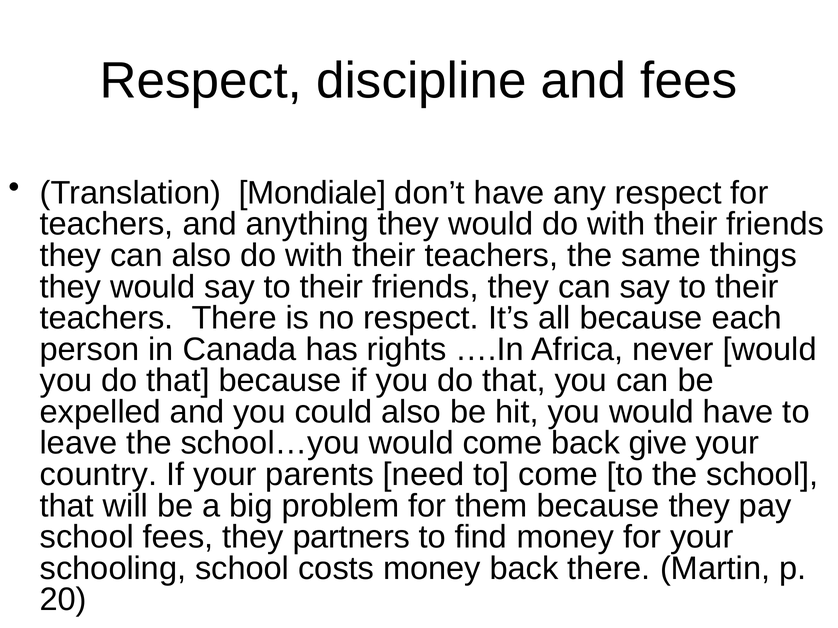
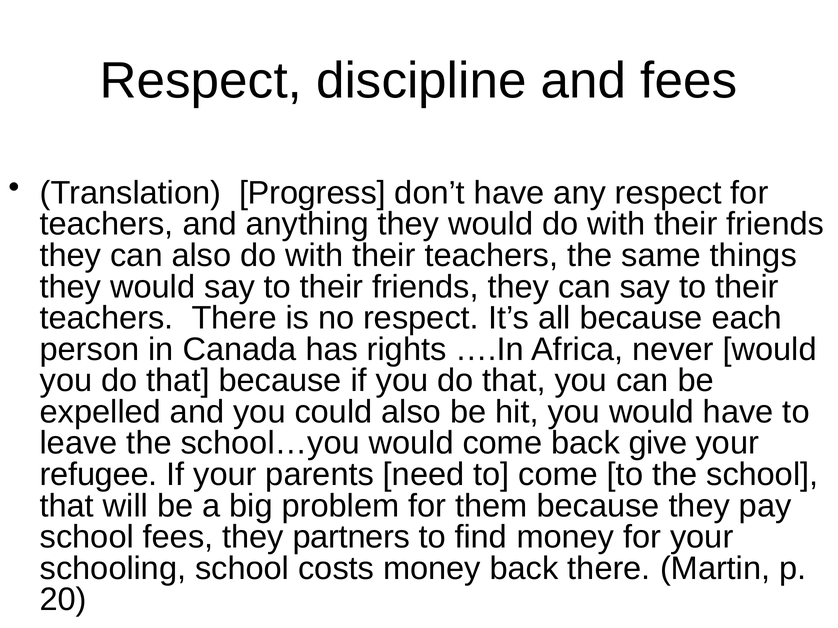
Mondiale: Mondiale -> Progress
country: country -> refugee
